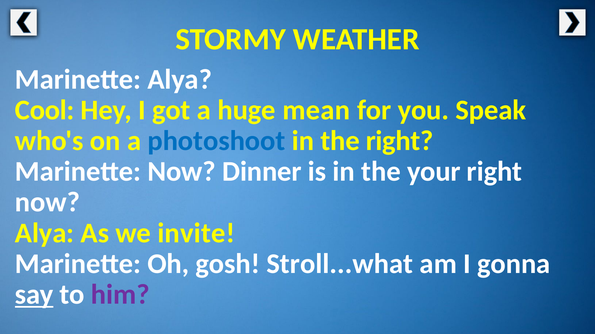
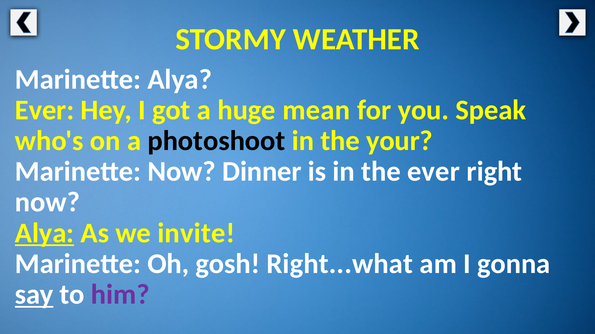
Cool at (45, 110): Cool -> Ever
photoshoot colour: blue -> black
the right: right -> your
the your: your -> ever
Alya at (45, 233) underline: none -> present
Stroll...what: Stroll...what -> Right...what
